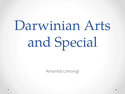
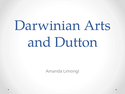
Special: Special -> Dutton
